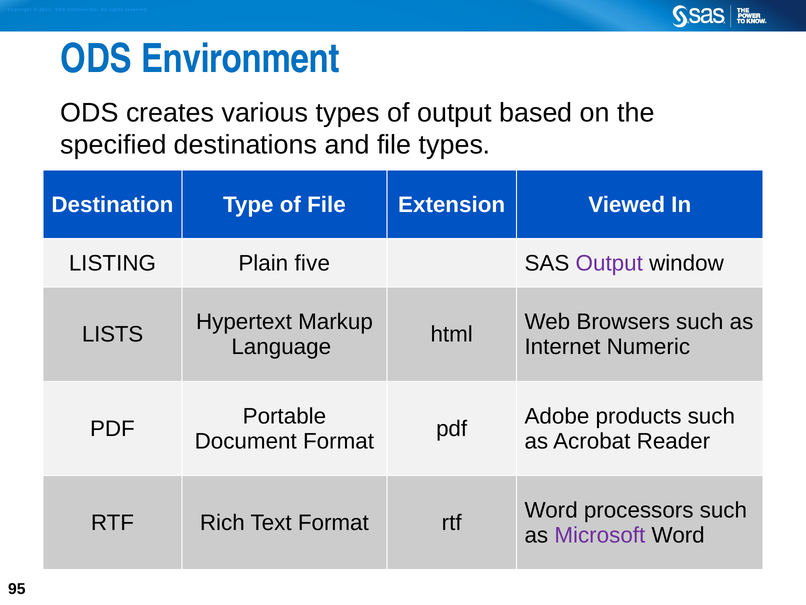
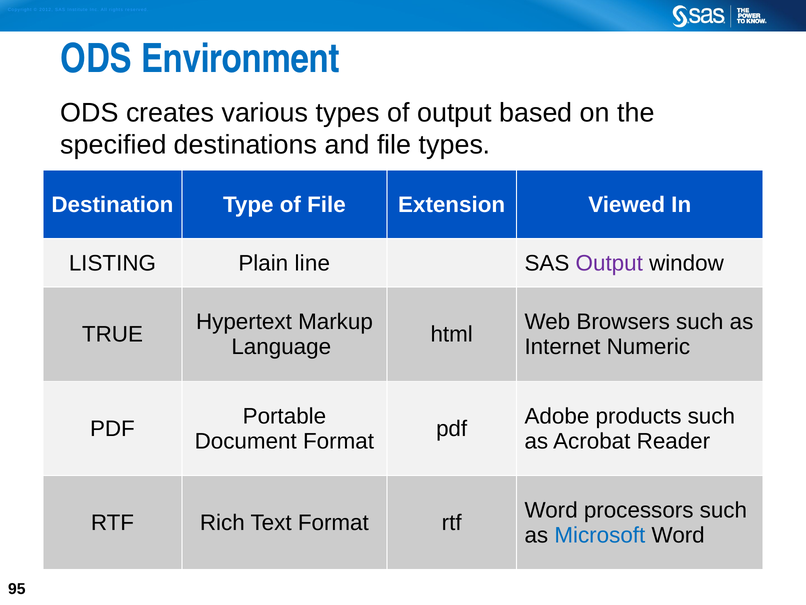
five: five -> line
LISTS: LISTS -> TRUE
Microsoft colour: purple -> blue
